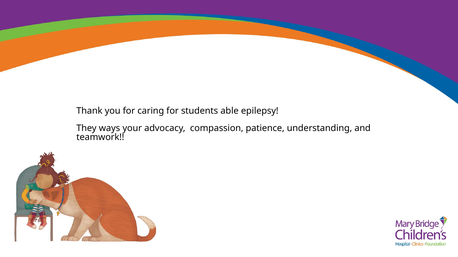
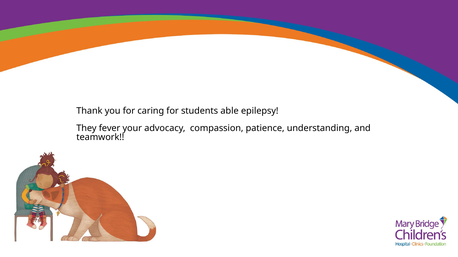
ways: ways -> fever
